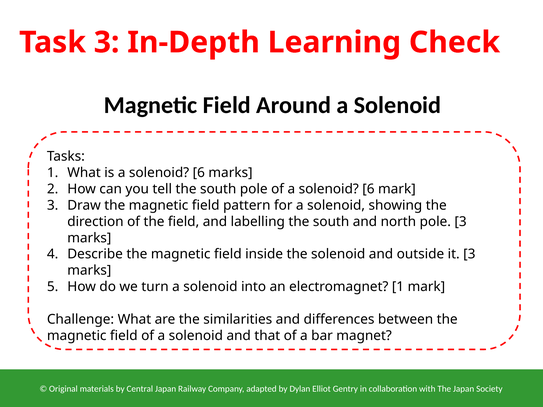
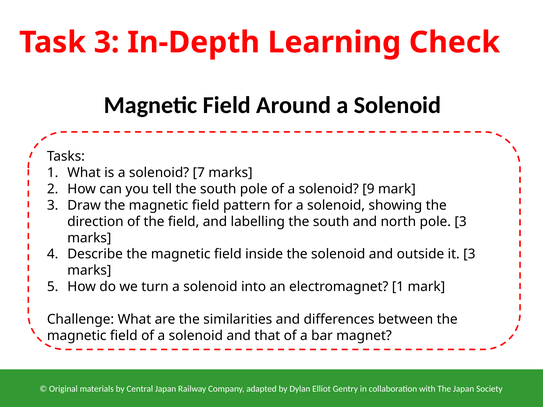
is a solenoid 6: 6 -> 7
of a solenoid 6: 6 -> 9
